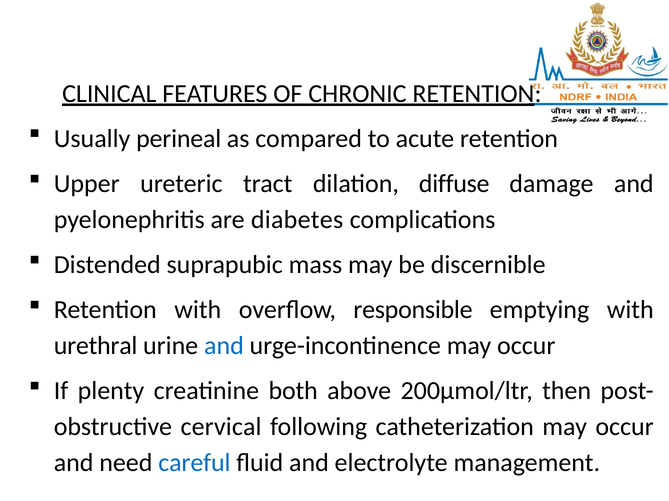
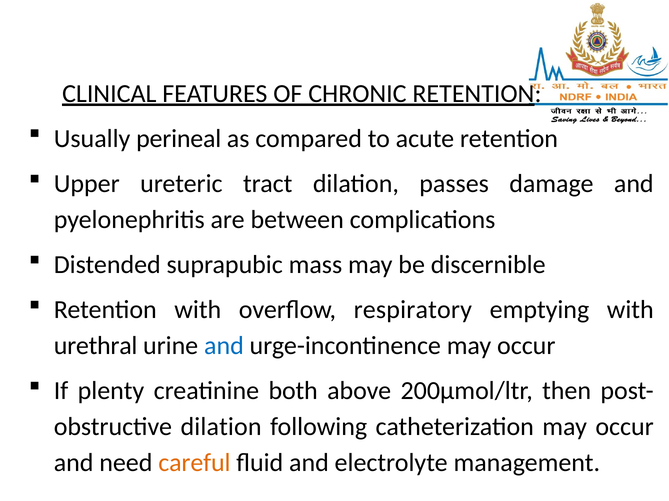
diffuse: diffuse -> passes
diabetes: diabetes -> between
responsible: responsible -> respiratory
cervical at (221, 427): cervical -> dilation
careful colour: blue -> orange
